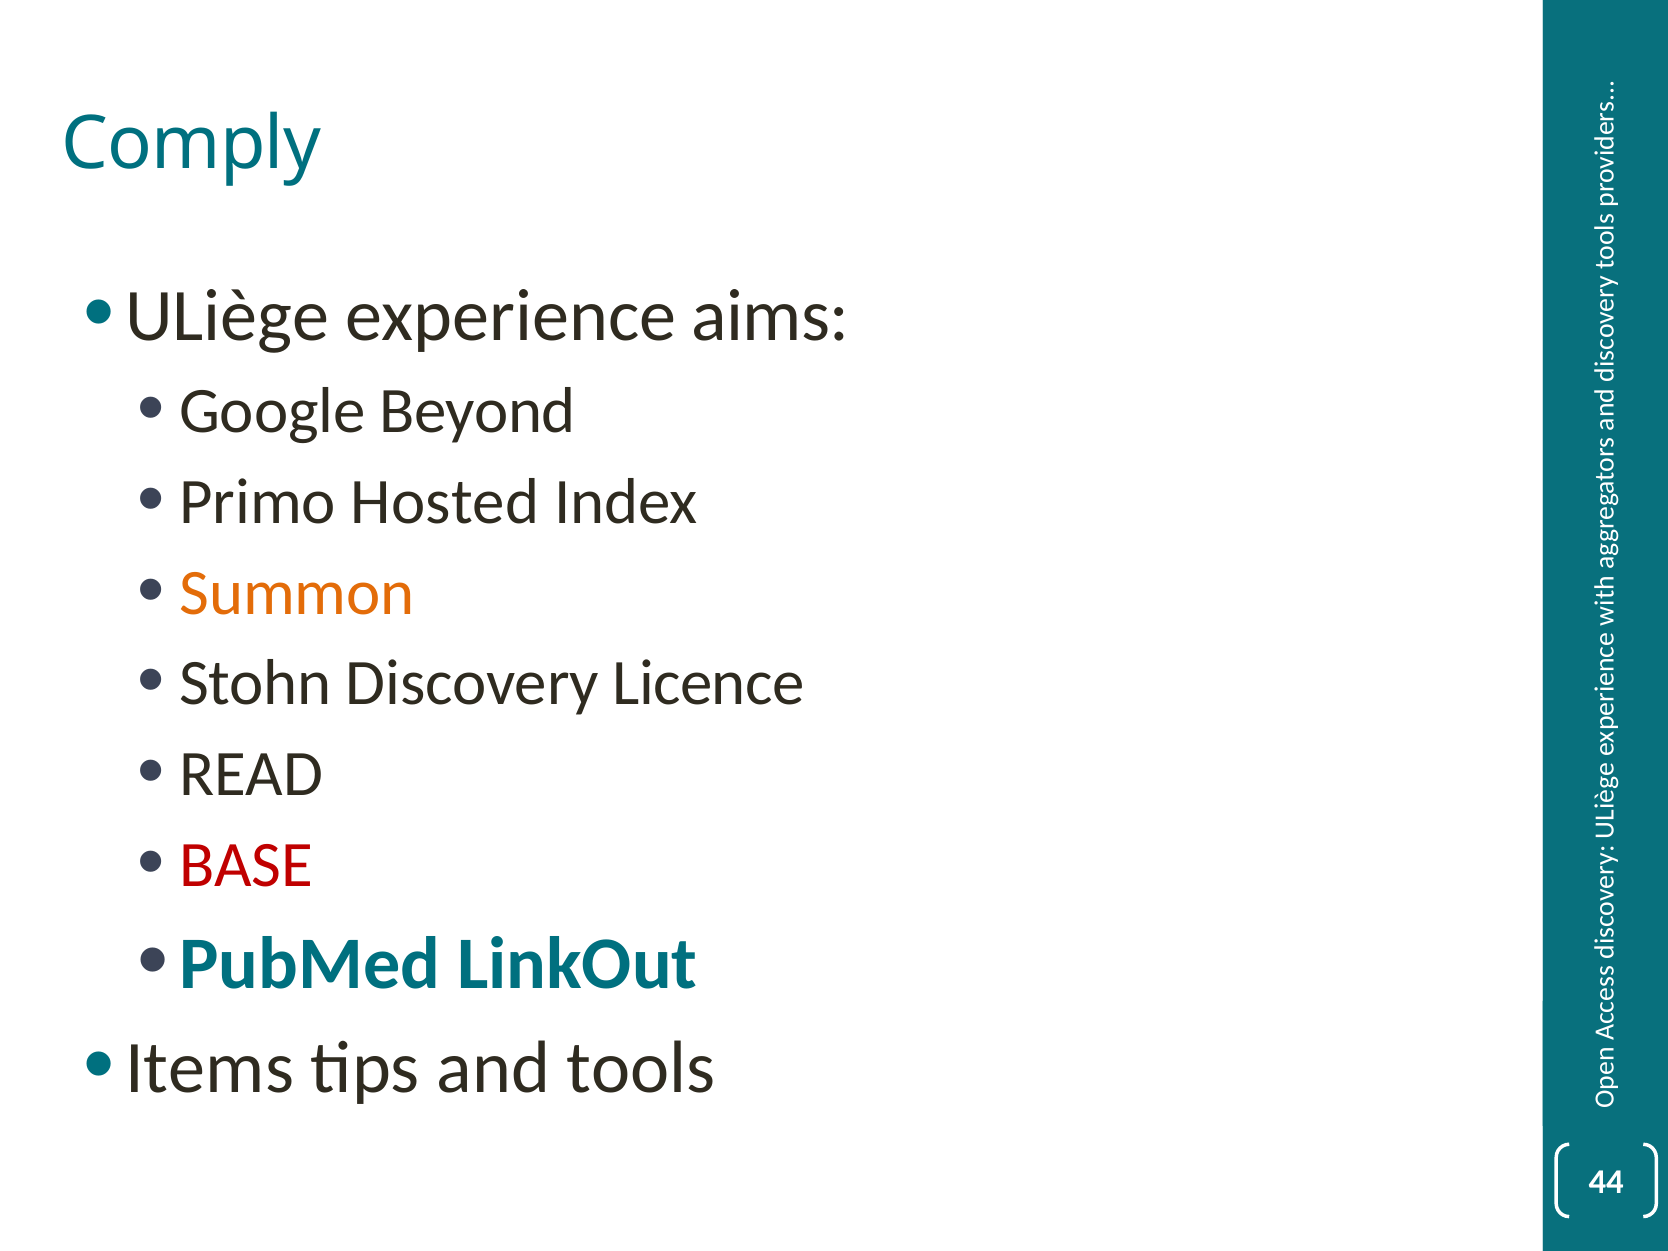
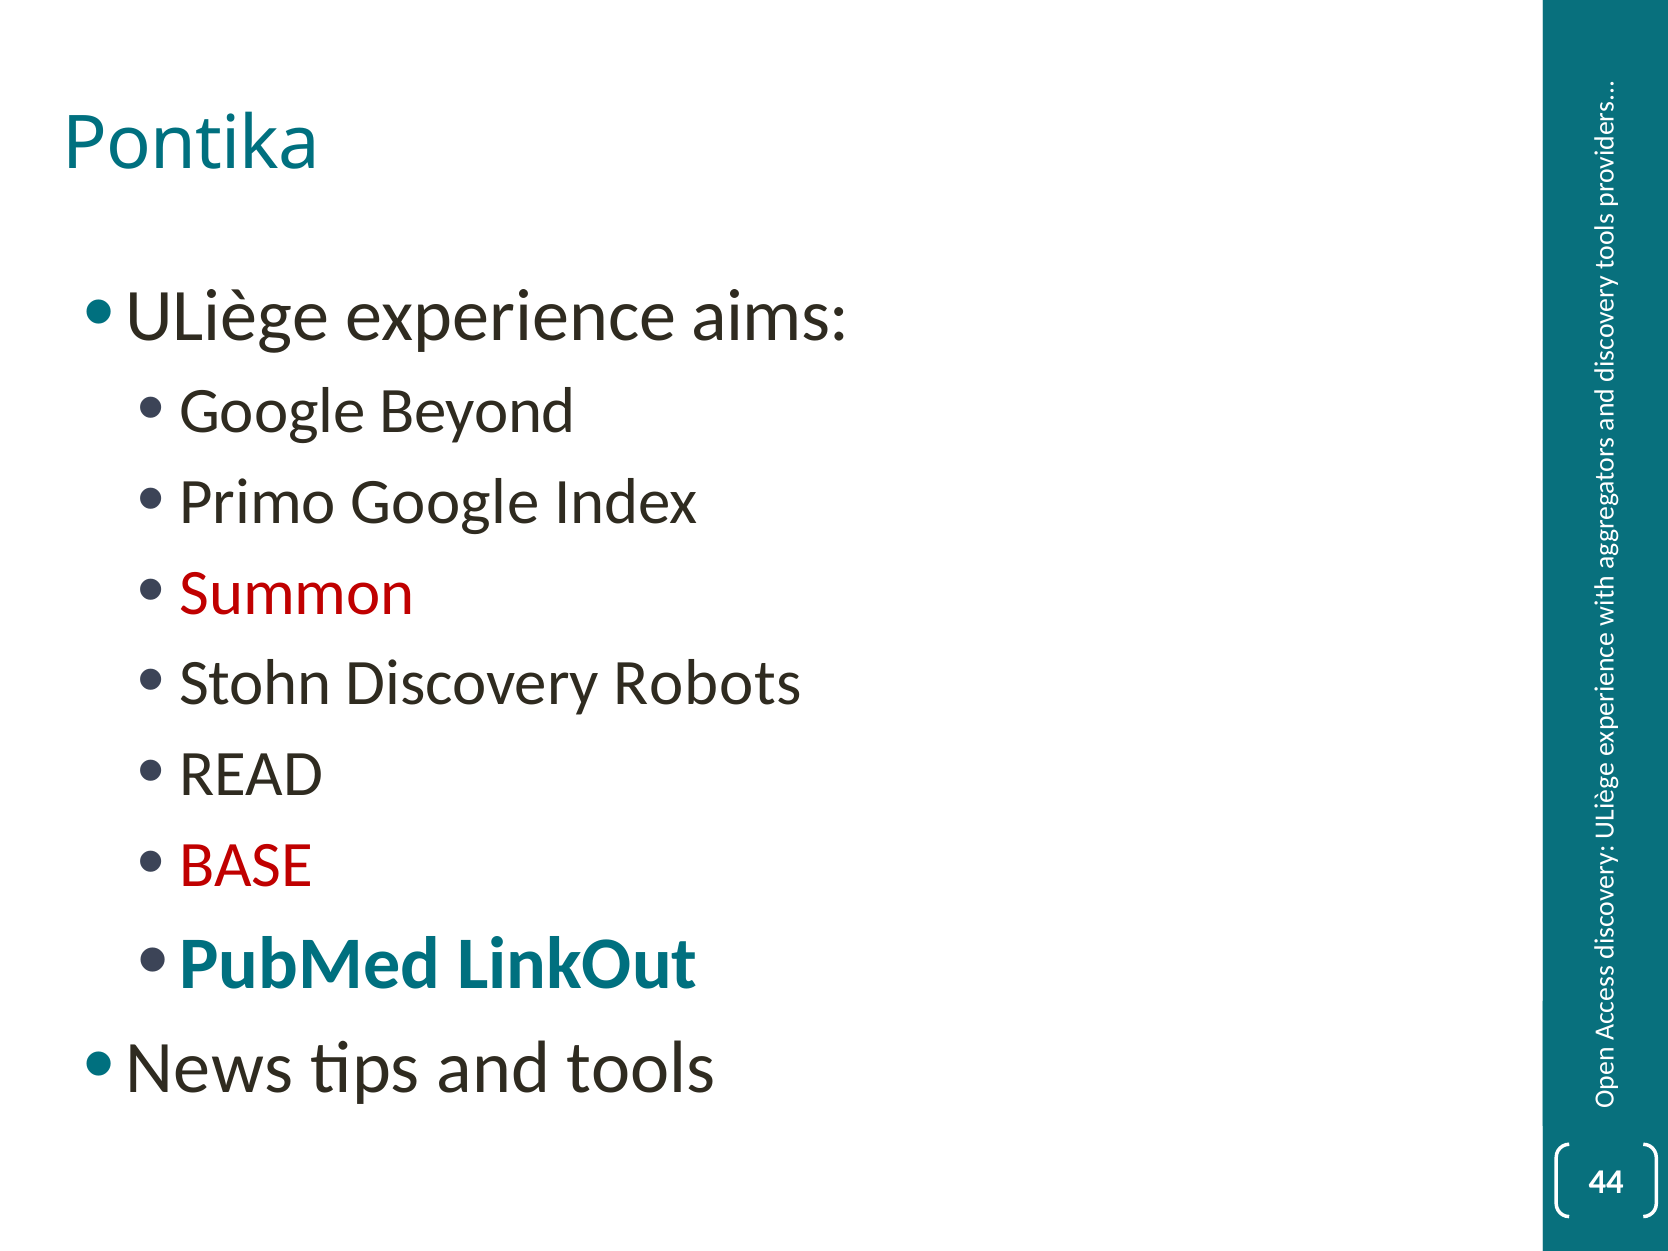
Comply: Comply -> Pontika
Primo Hosted: Hosted -> Google
Summon colour: orange -> red
Licence: Licence -> Robots
Items: Items -> News
